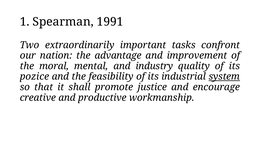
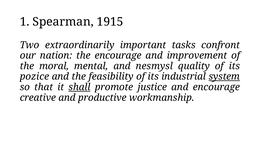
1991: 1991 -> 1915
the advantage: advantage -> encourage
industry: industry -> nesmysl
shall underline: none -> present
